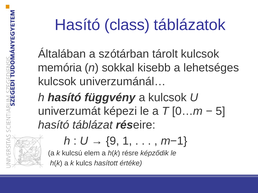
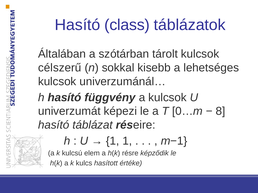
memória: memória -> célszerű
5: 5 -> 8
9 at (113, 141): 9 -> 1
